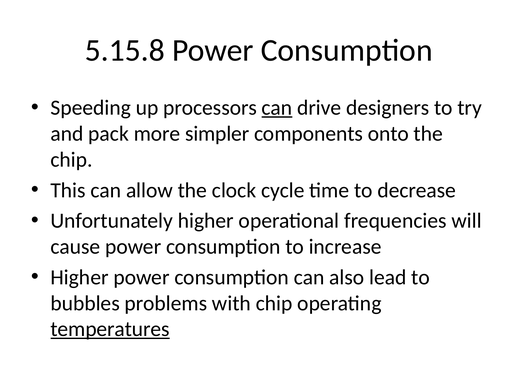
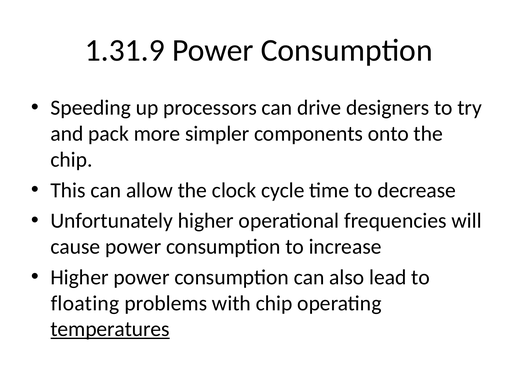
5.15.8: 5.15.8 -> 1.31.9
can at (277, 108) underline: present -> none
bubbles: bubbles -> floating
